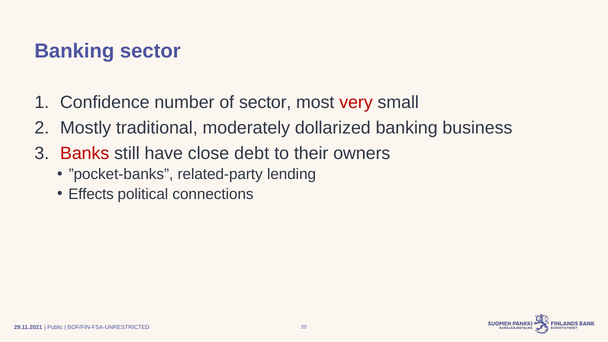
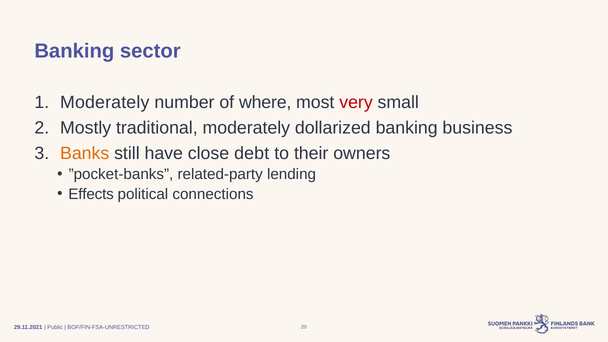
Confidence at (105, 103): Confidence -> Moderately
of sector: sector -> where
Banks colour: red -> orange
